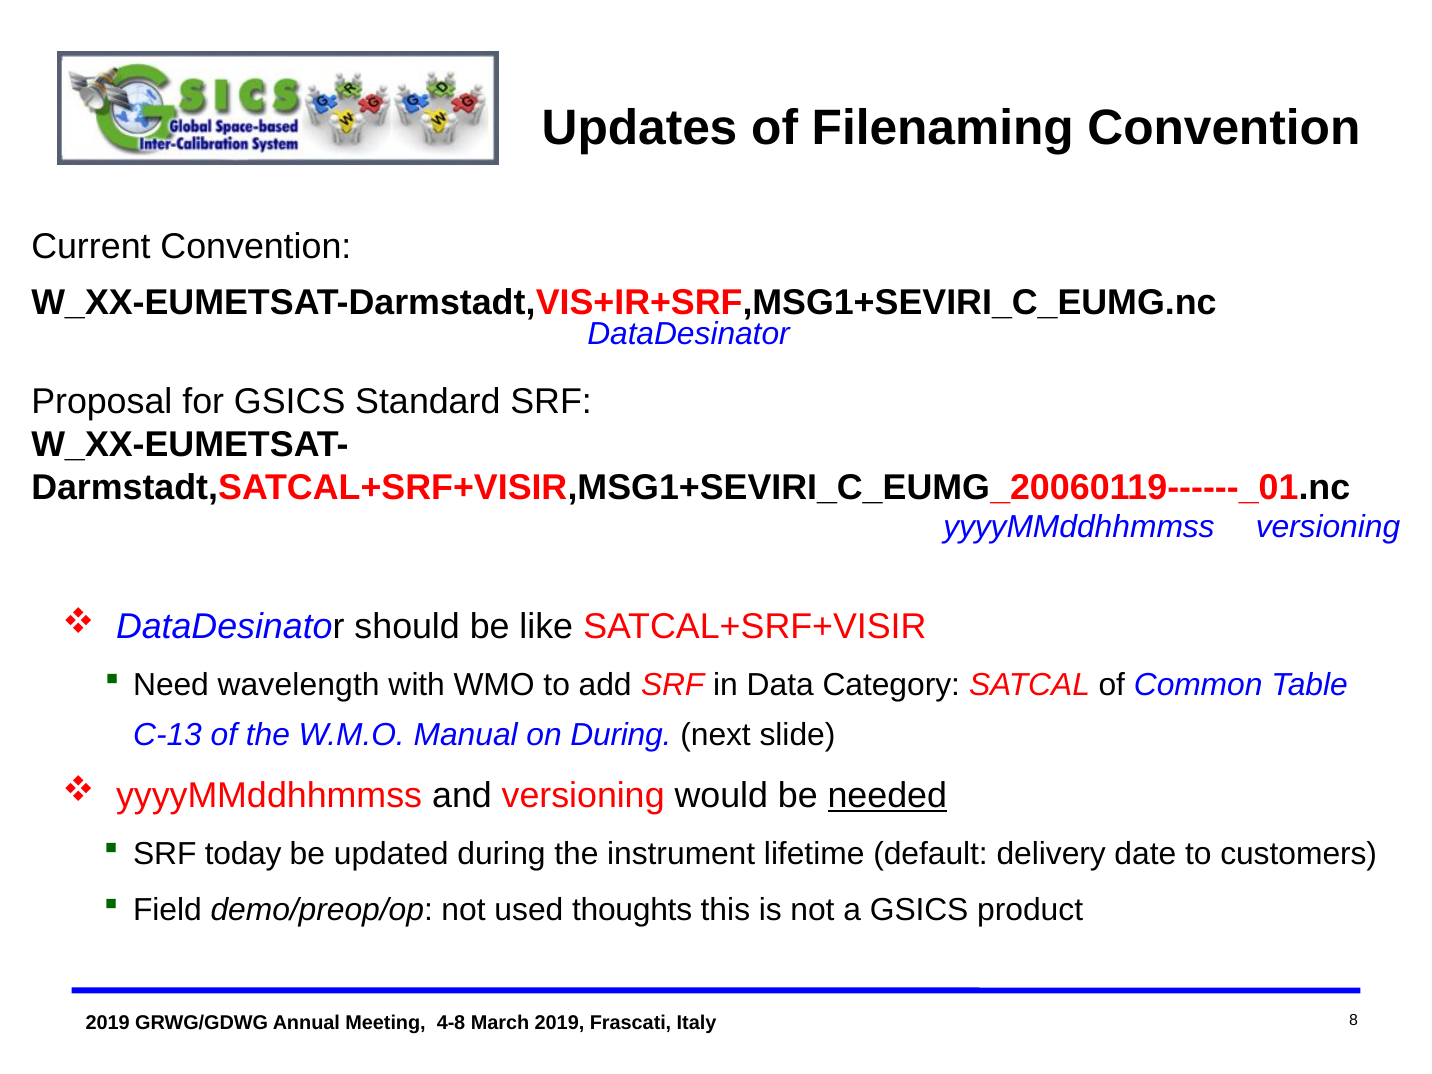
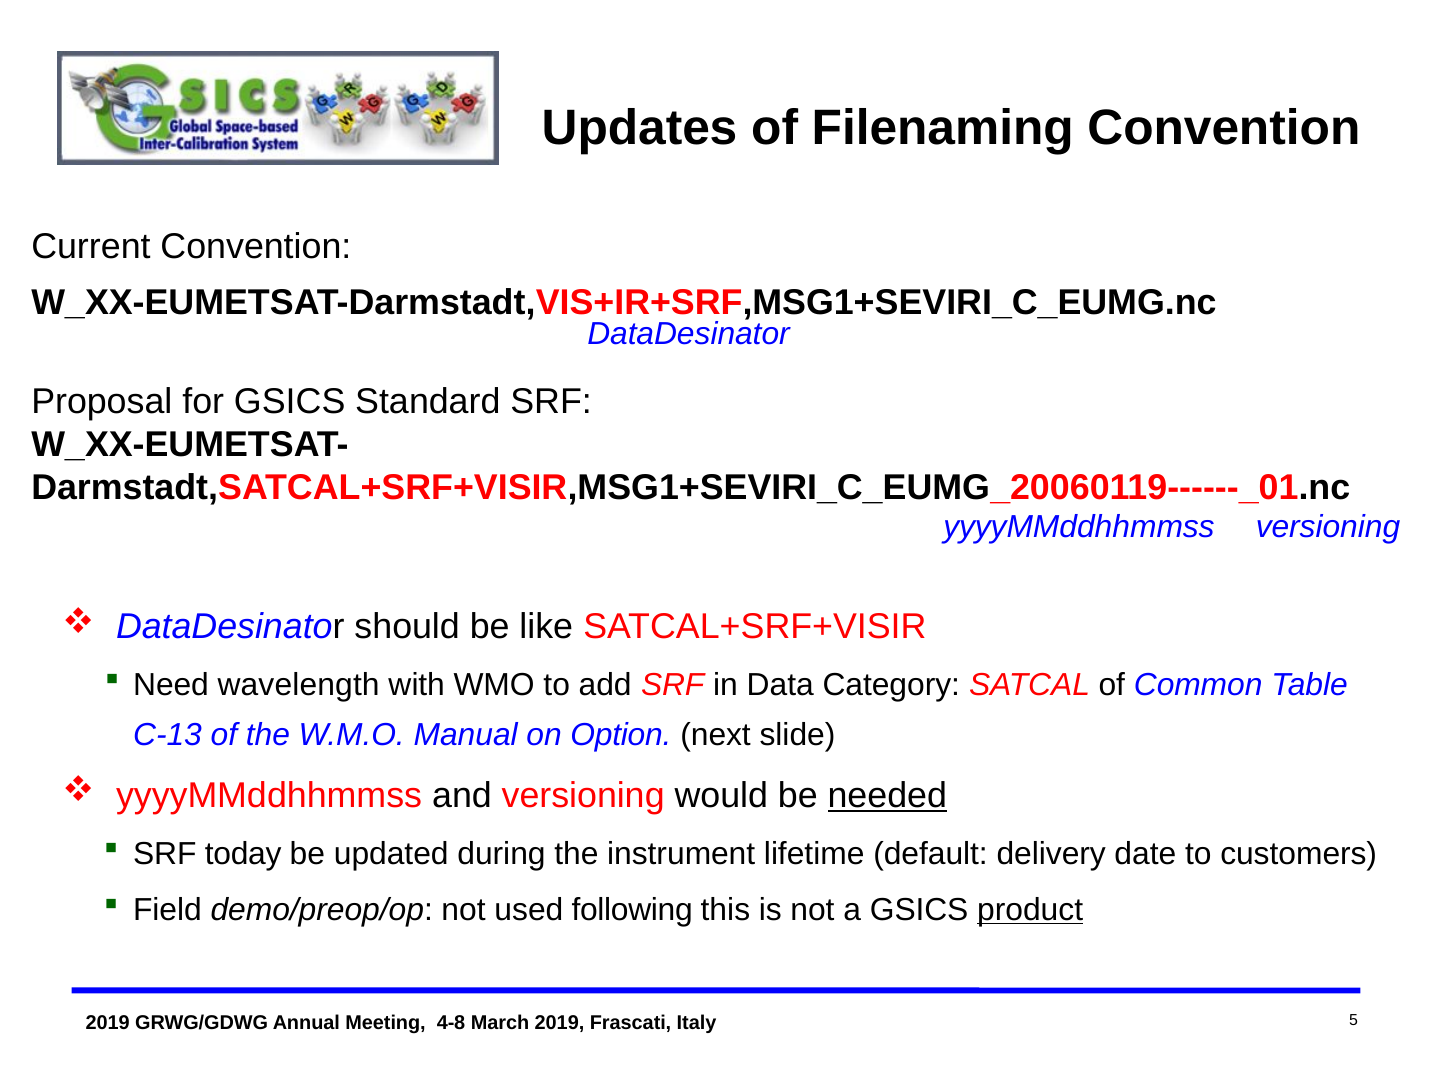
on During: During -> Option
thoughts: thoughts -> following
product underline: none -> present
8: 8 -> 5
